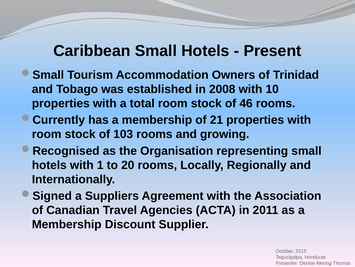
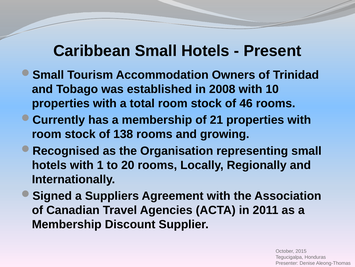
103: 103 -> 138
